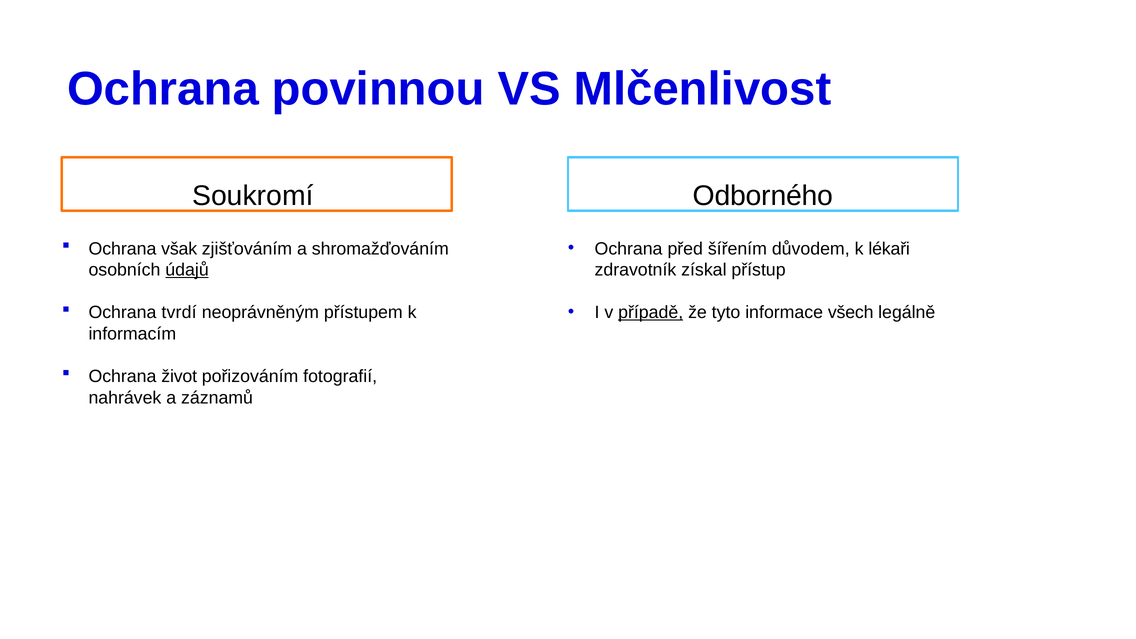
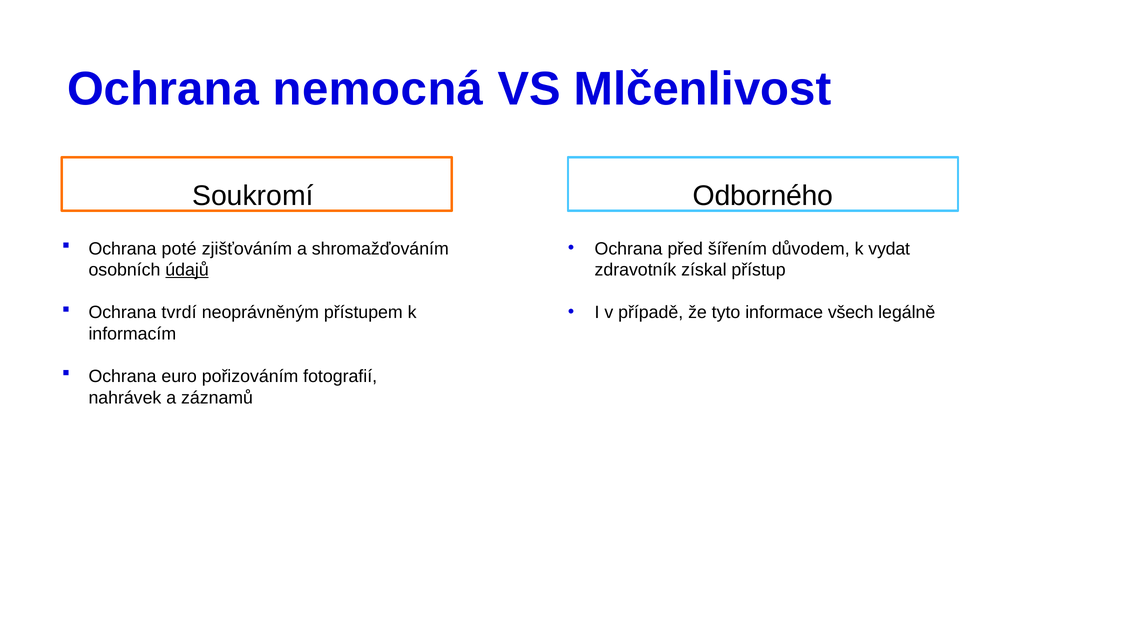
povinnou: povinnou -> nemocná
však: však -> poté
lékaři: lékaři -> vydat
případě underline: present -> none
život: život -> euro
